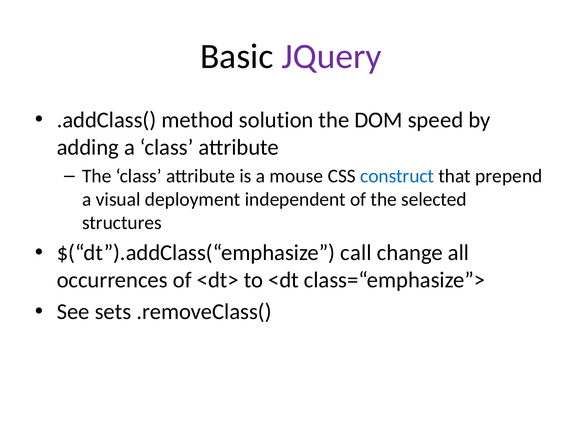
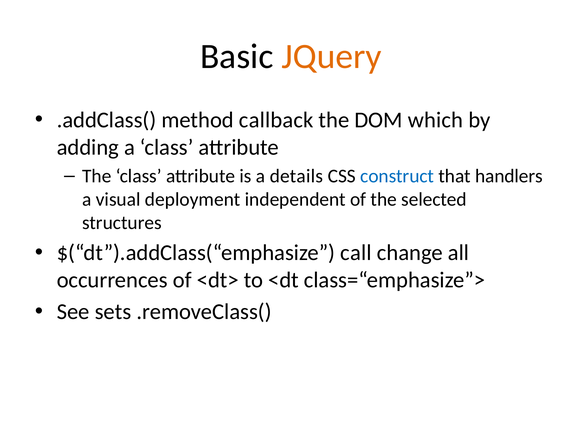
JQuery colour: purple -> orange
solution: solution -> callback
speed: speed -> which
mouse: mouse -> details
prepend: prepend -> handlers
